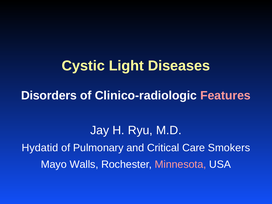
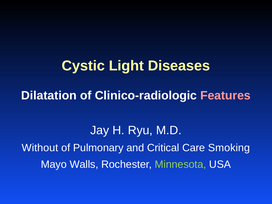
Disorders: Disorders -> Dilatation
Hydatid: Hydatid -> Without
Smokers: Smokers -> Smoking
Minnesota colour: pink -> light green
